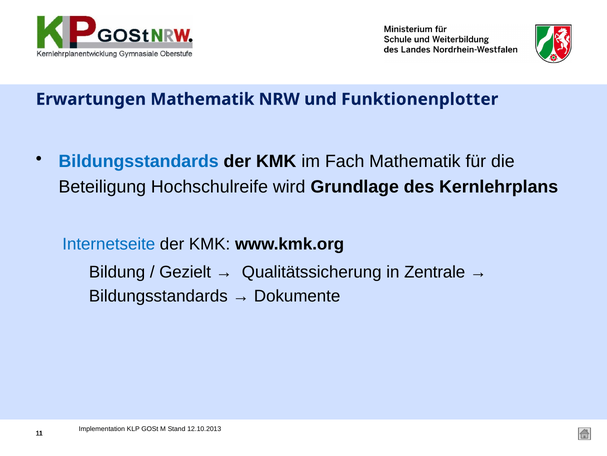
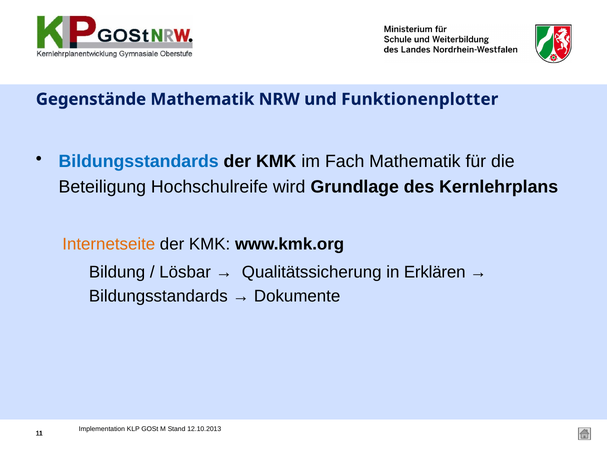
Erwartungen: Erwartungen -> Gegenstände
Internetseite colour: blue -> orange
Gezielt: Gezielt -> Lösbar
Zentrale: Zentrale -> Erklären
